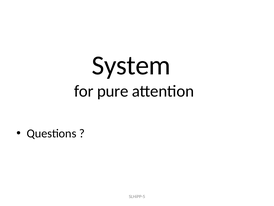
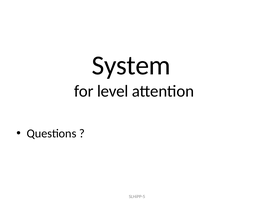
pure: pure -> level
